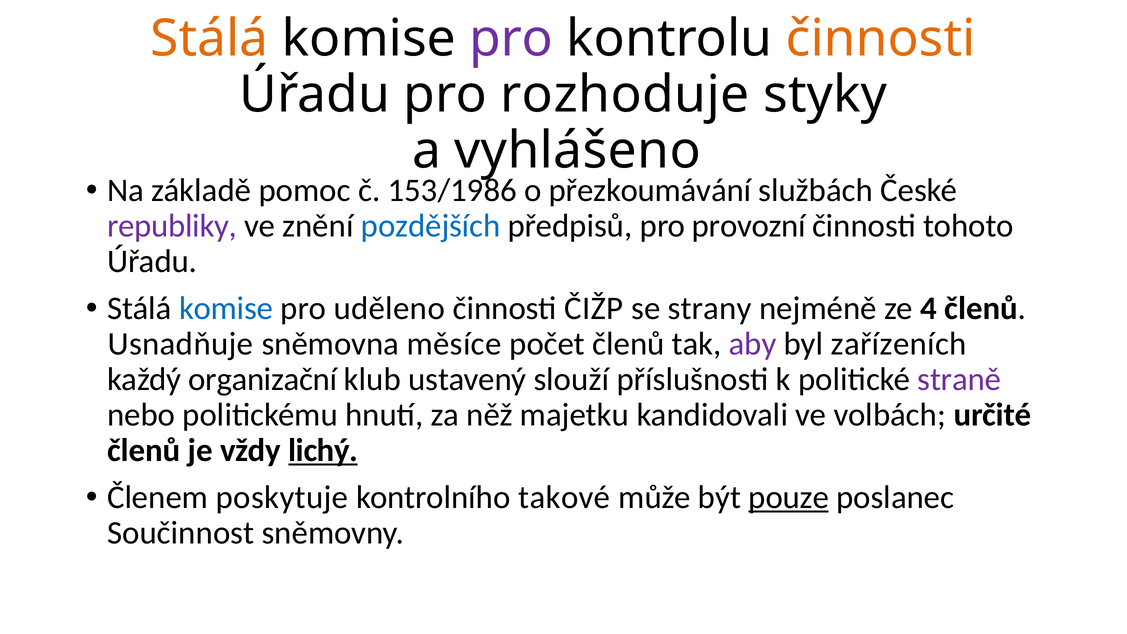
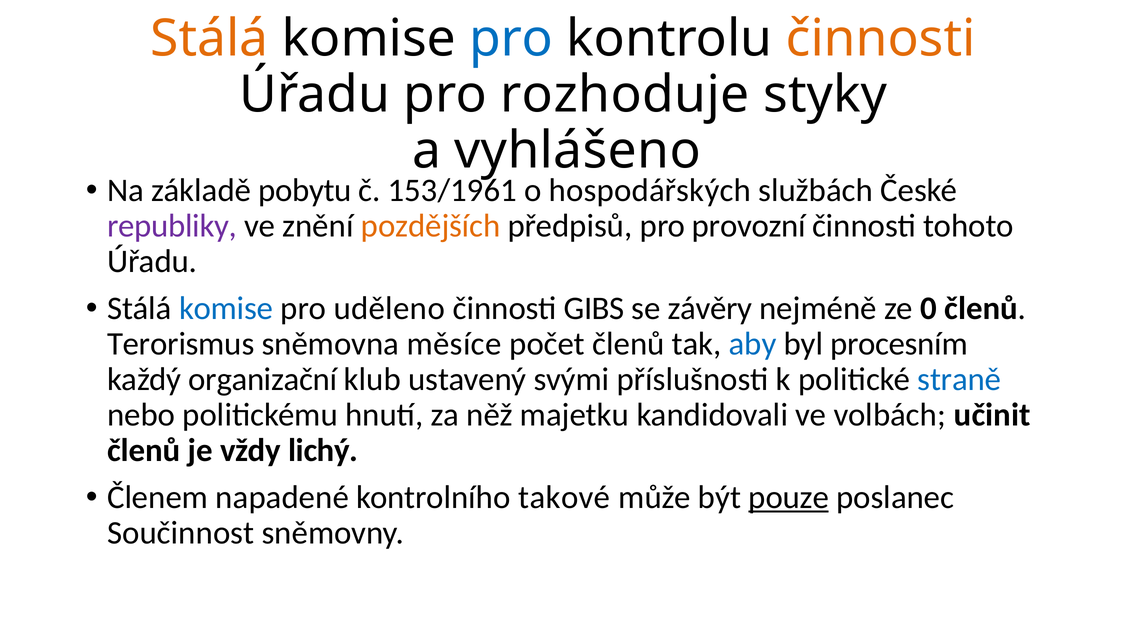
pro at (511, 39) colour: purple -> blue
pomoc: pomoc -> pobytu
153/1986: 153/1986 -> 153/1961
přezkoumávání: přezkoumávání -> hospodářských
pozdějších colour: blue -> orange
ČIŽP: ČIŽP -> GIBS
strany: strany -> závěry
4: 4 -> 0
Usnadňuje: Usnadňuje -> Terorismus
aby colour: purple -> blue
zařízeních: zařízeních -> procesním
slouží: slouží -> svými
straně colour: purple -> blue
určité: určité -> učinit
lichý underline: present -> none
poskytuje: poskytuje -> napadené
